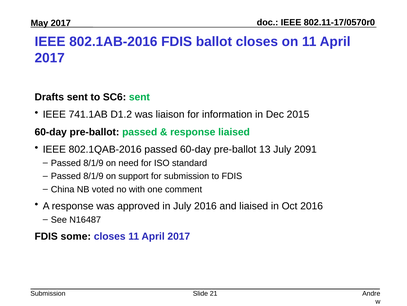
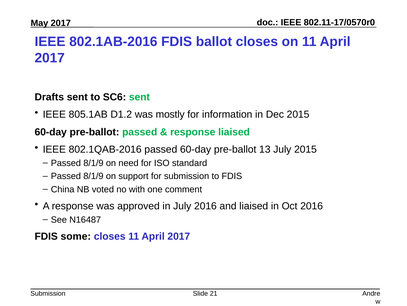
741.1AB: 741.1AB -> 805.1AB
liaison: liaison -> mostly
July 2091: 2091 -> 2015
